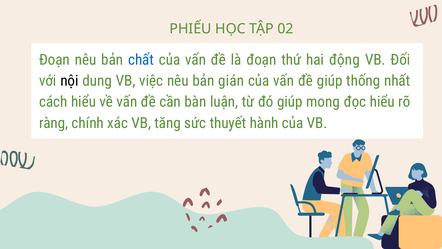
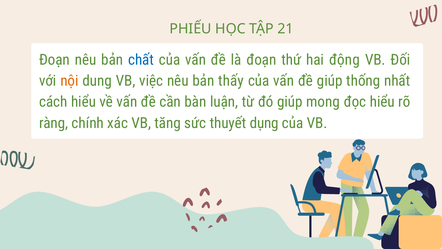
02: 02 -> 21
nội colour: black -> orange
gián: gián -> thấy
hành: hành -> dụng
